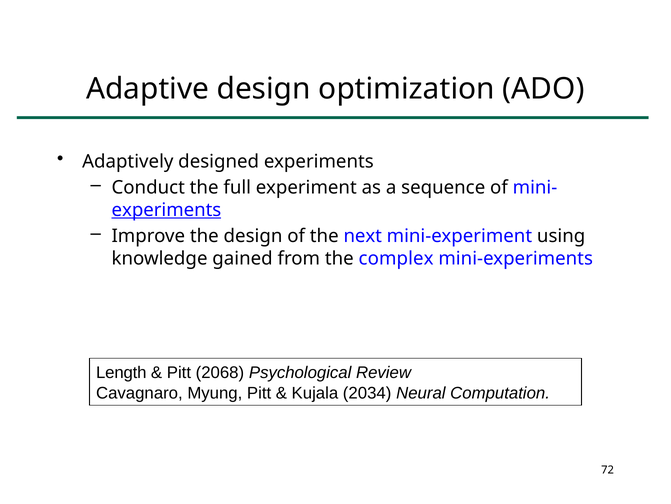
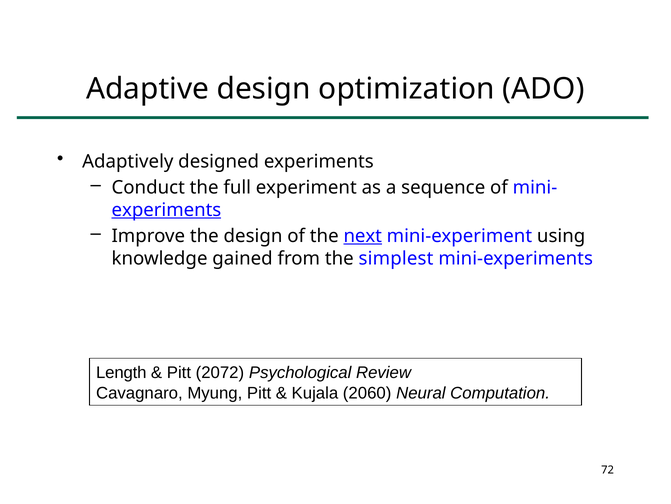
next underline: none -> present
complex: complex -> simplest
2068: 2068 -> 2072
2034: 2034 -> 2060
